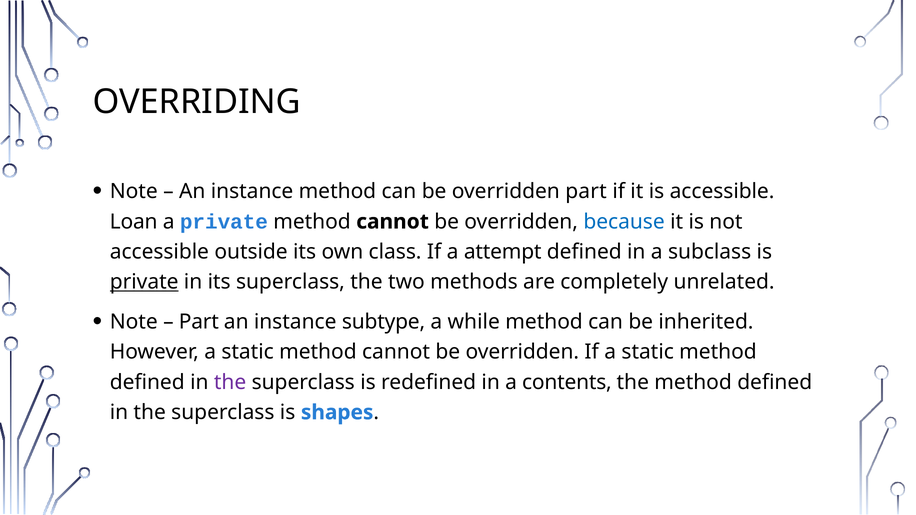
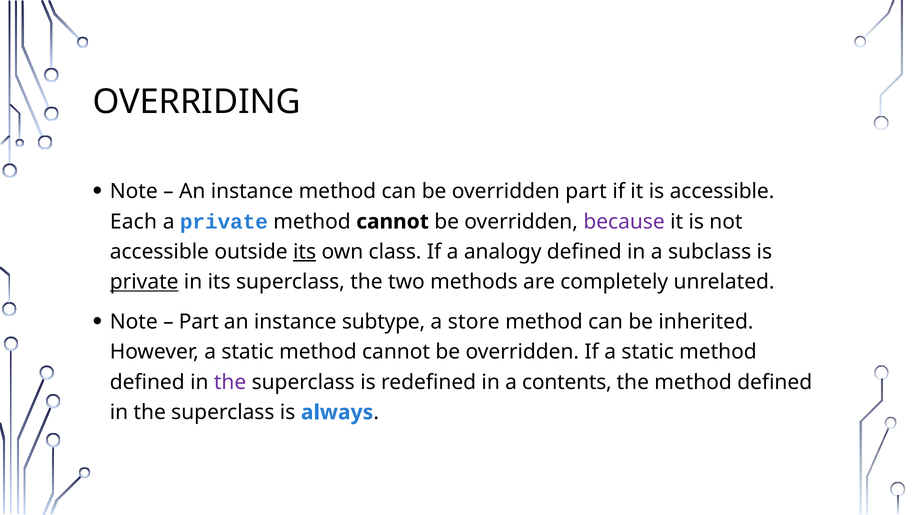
Loan: Loan -> Each
because colour: blue -> purple
its at (305, 252) underline: none -> present
attempt: attempt -> analogy
while: while -> store
shapes: shapes -> always
